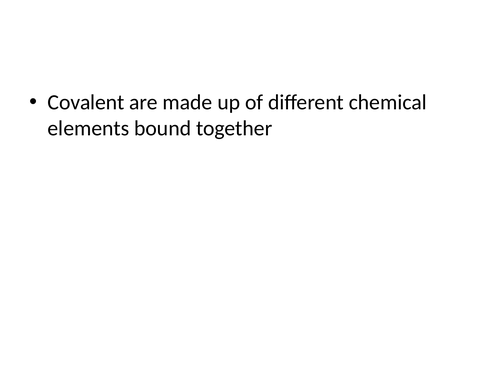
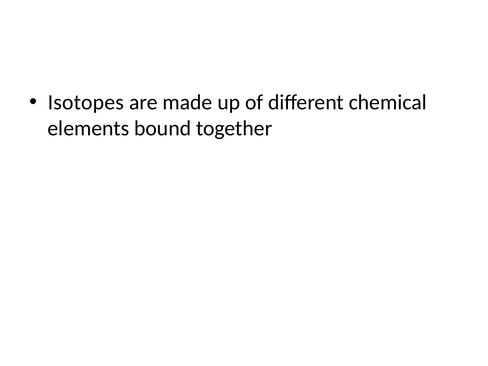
Covalent: Covalent -> Isotopes
